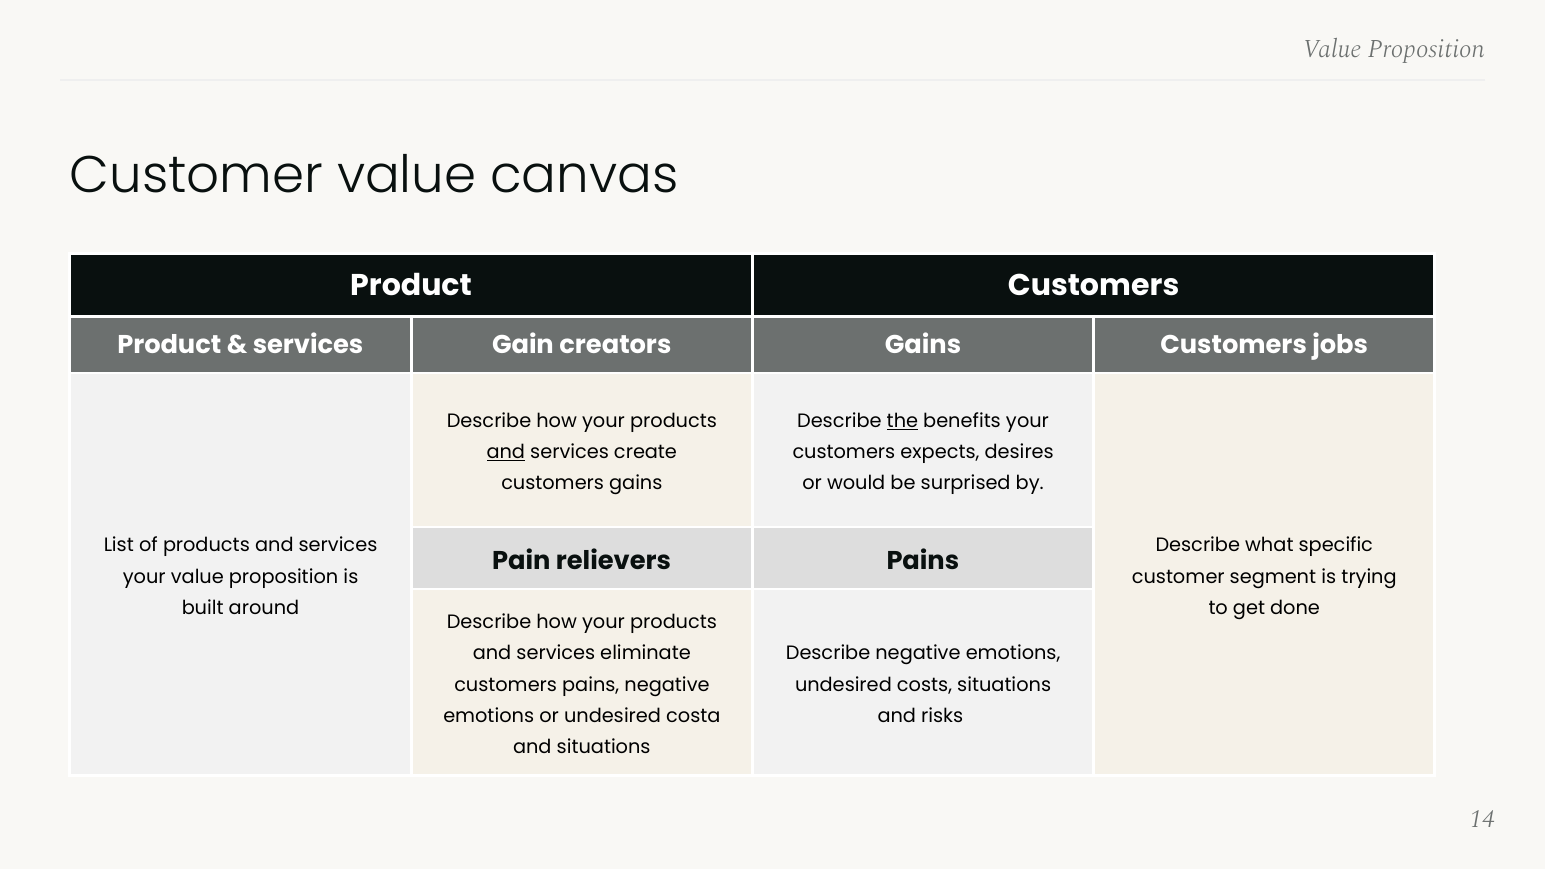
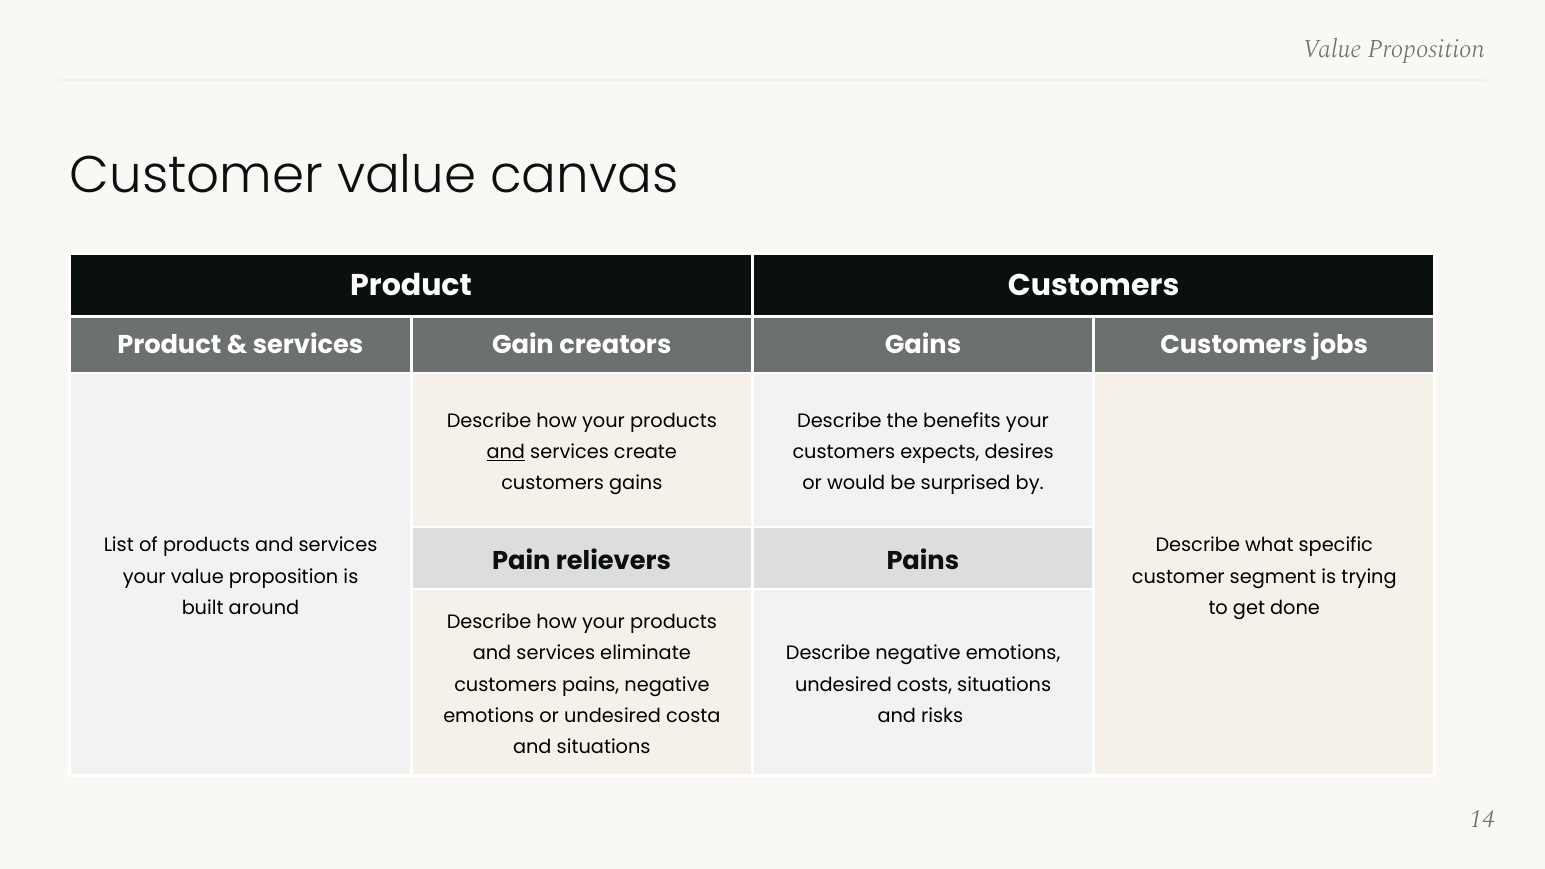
the underline: present -> none
